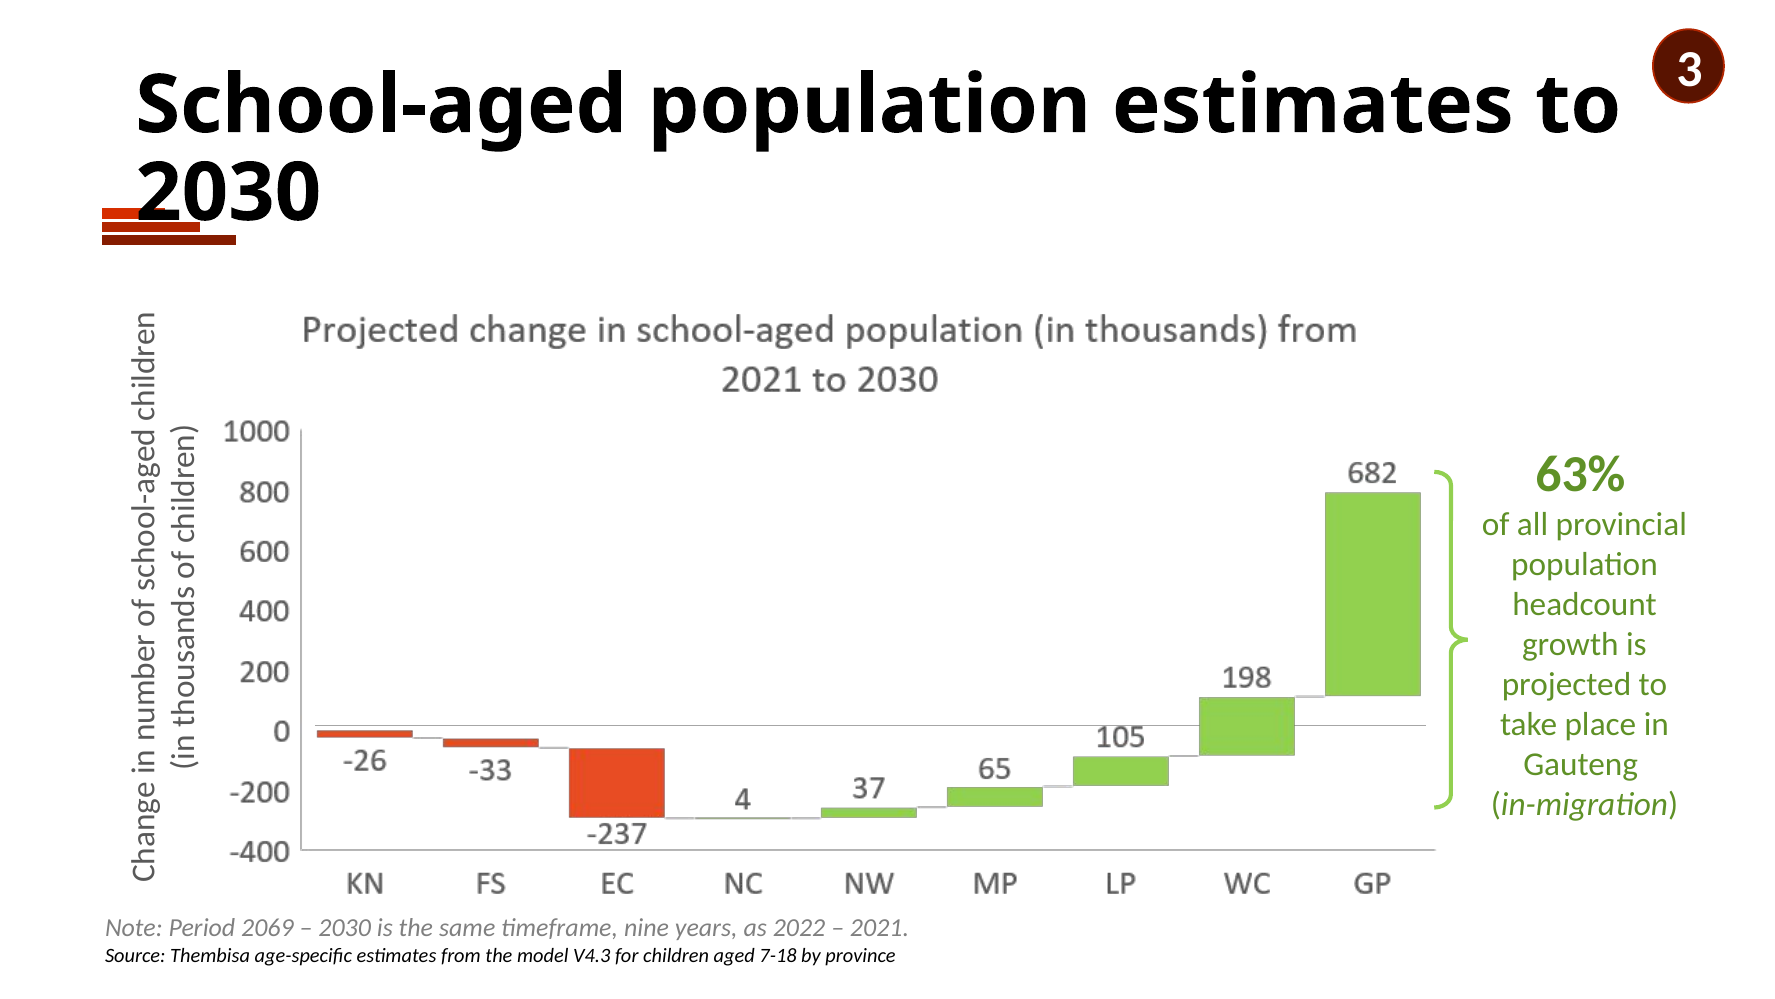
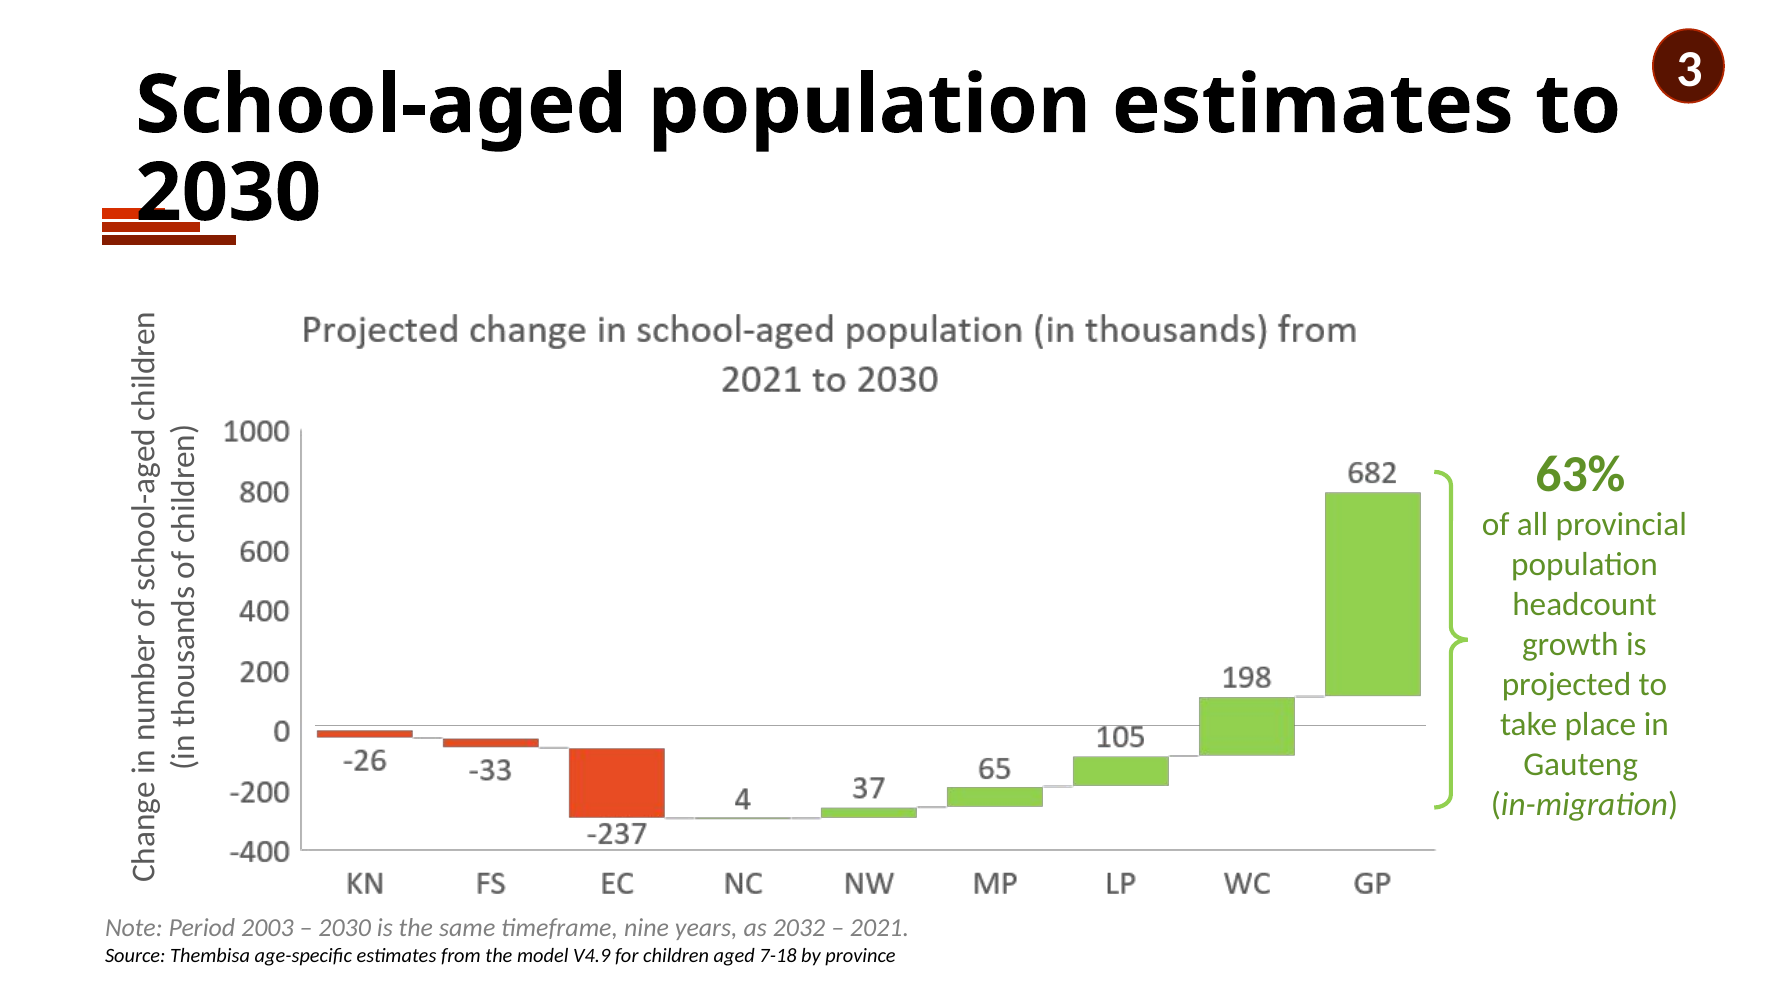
2069: 2069 -> 2003
2022: 2022 -> 2032
V4.3: V4.3 -> V4.9
